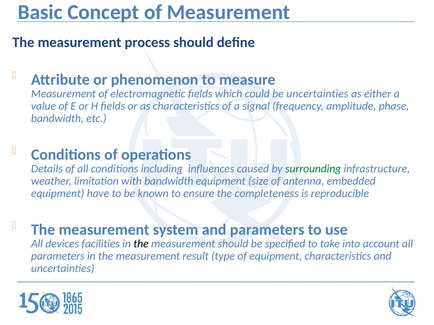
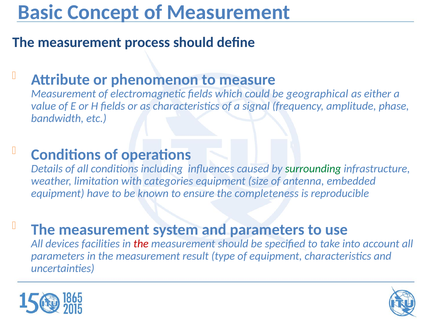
be uncertainties: uncertainties -> geographical
with bandwidth: bandwidth -> categories
the at (141, 244) colour: black -> red
